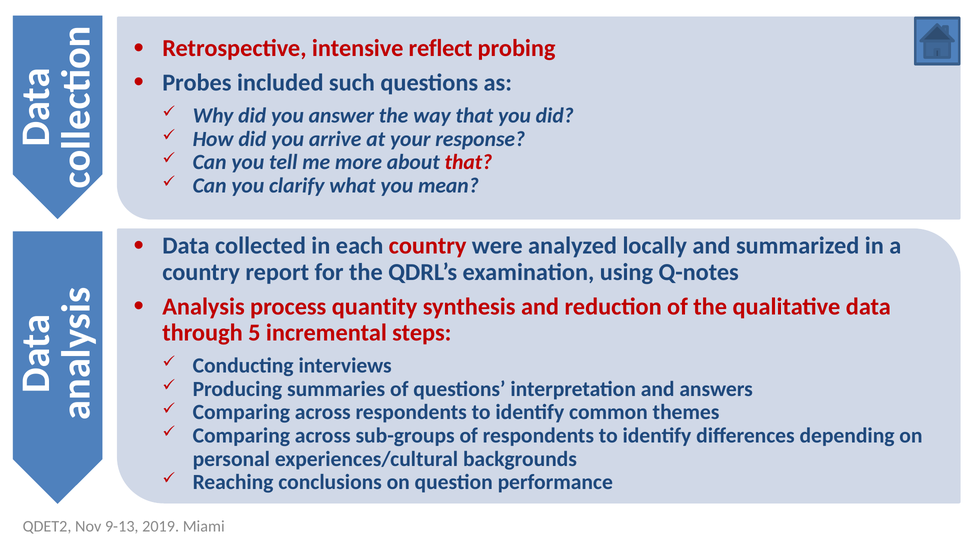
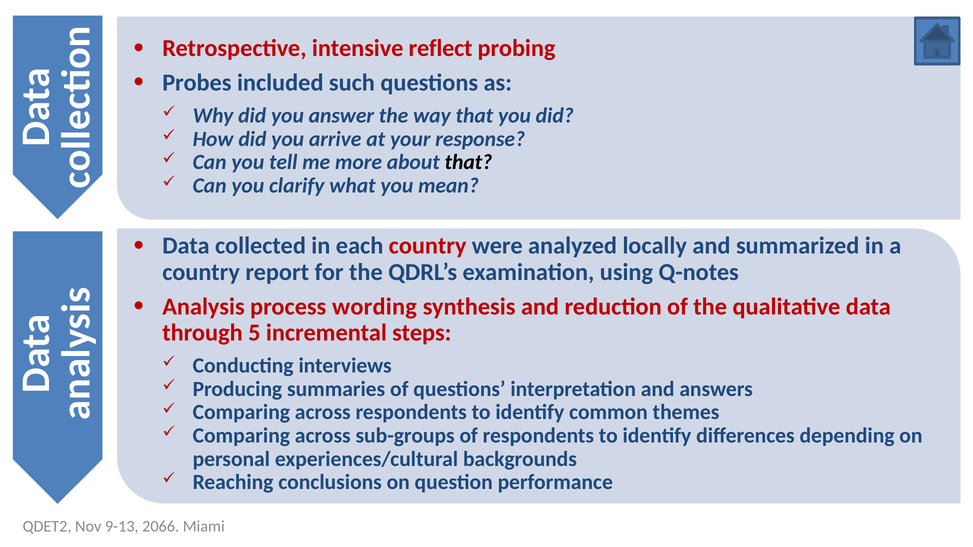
that at (468, 162) colour: red -> black
quantity: quantity -> wording
2019: 2019 -> 2066
